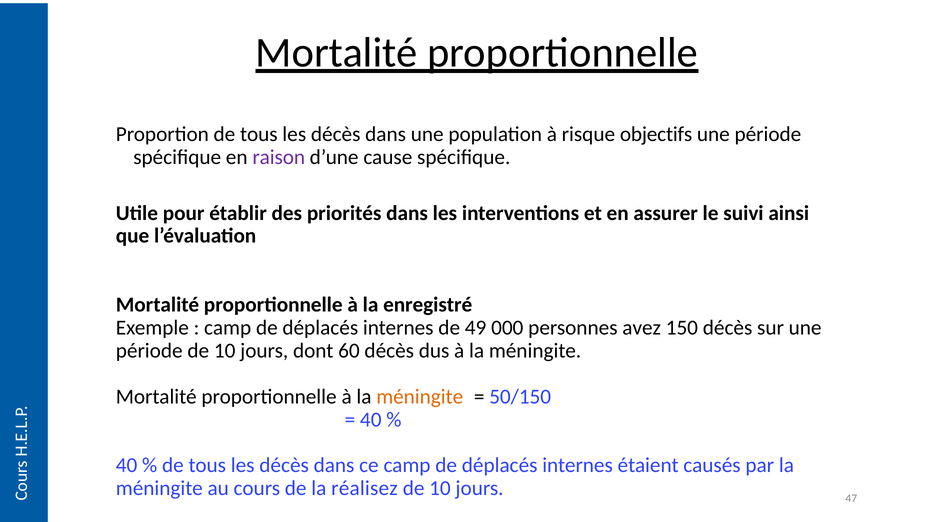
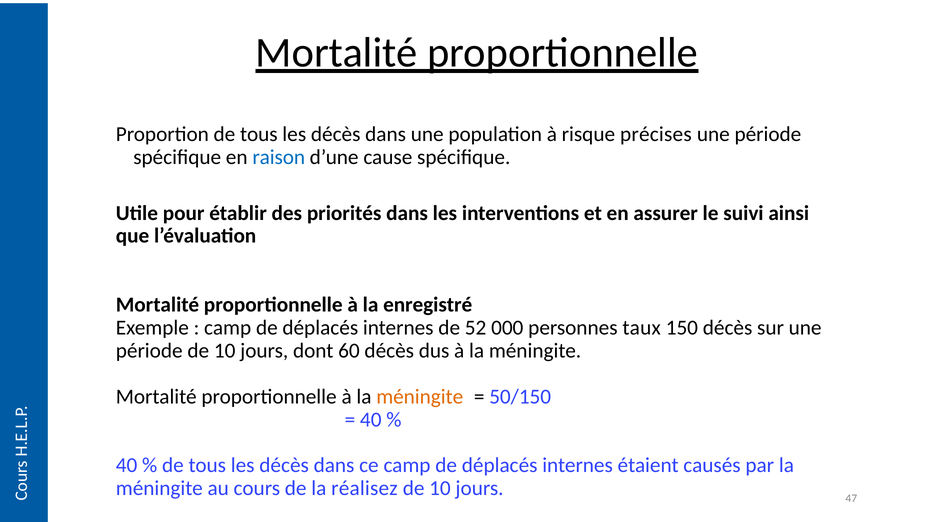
objectifs: objectifs -> précises
raison colour: purple -> blue
49: 49 -> 52
avez: avez -> taux
